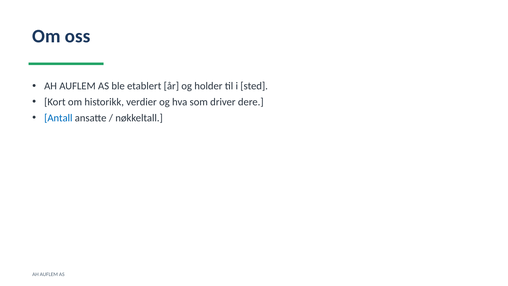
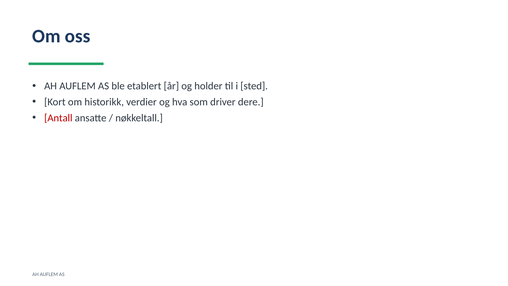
Antall colour: blue -> red
